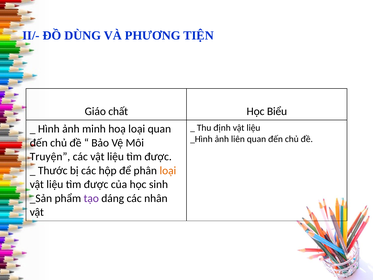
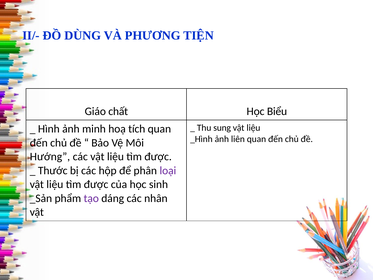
định: định -> sung
hoạ loại: loại -> tích
Truyện: Truyện -> Hướng
loại at (168, 170) colour: orange -> purple
